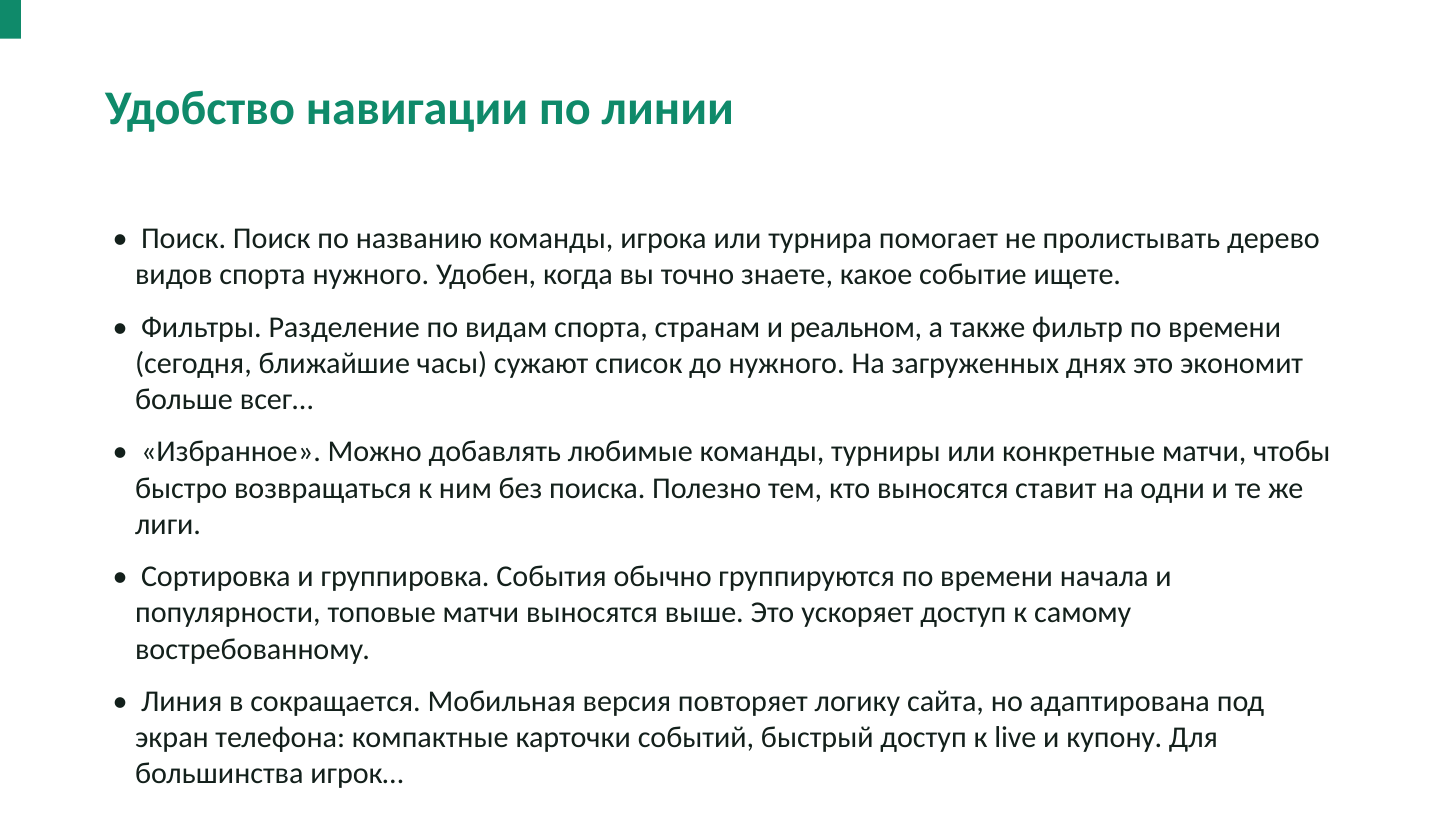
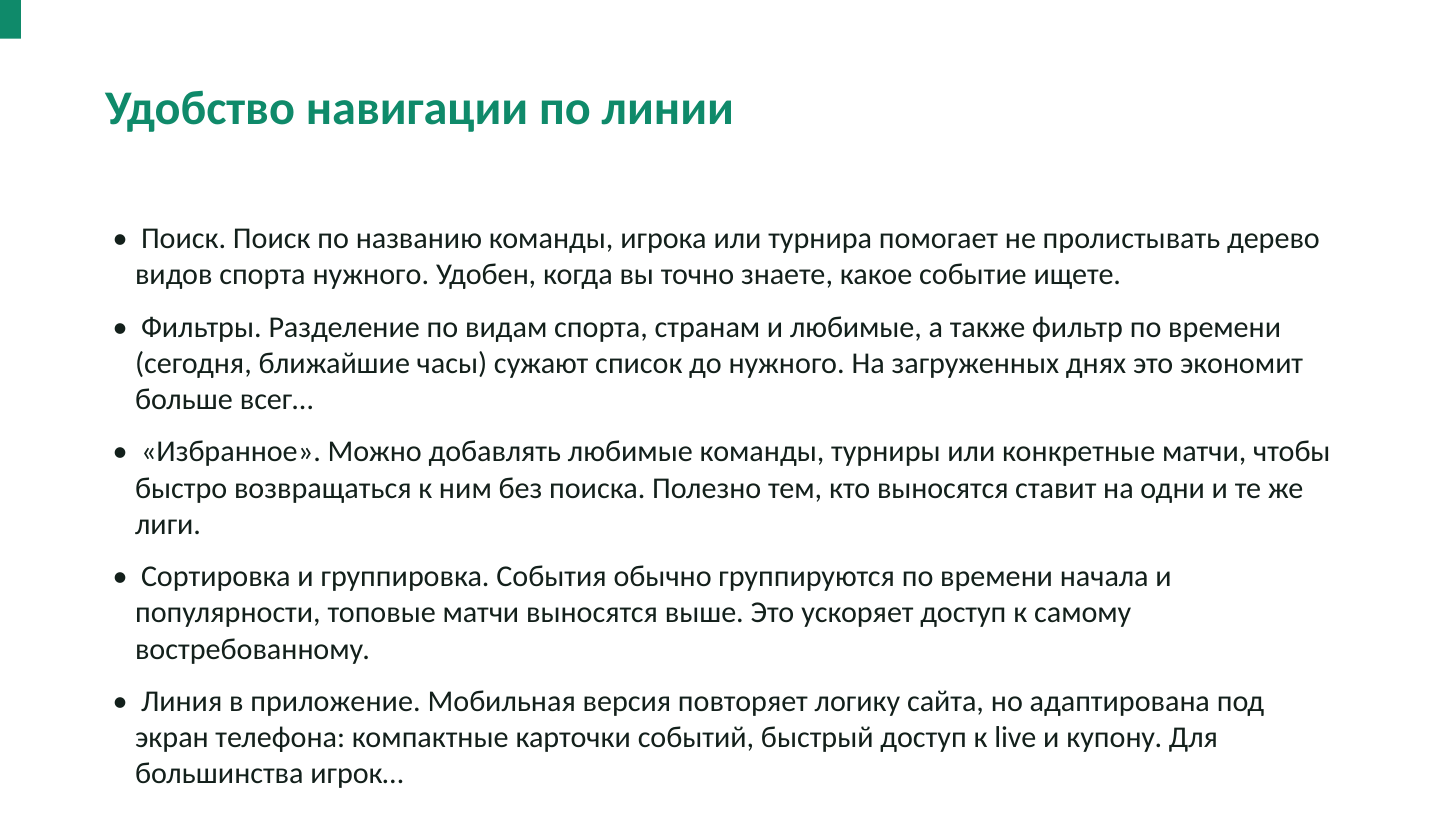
и реальном: реальном -> любимые
в сокращается: сокращается -> приложение
